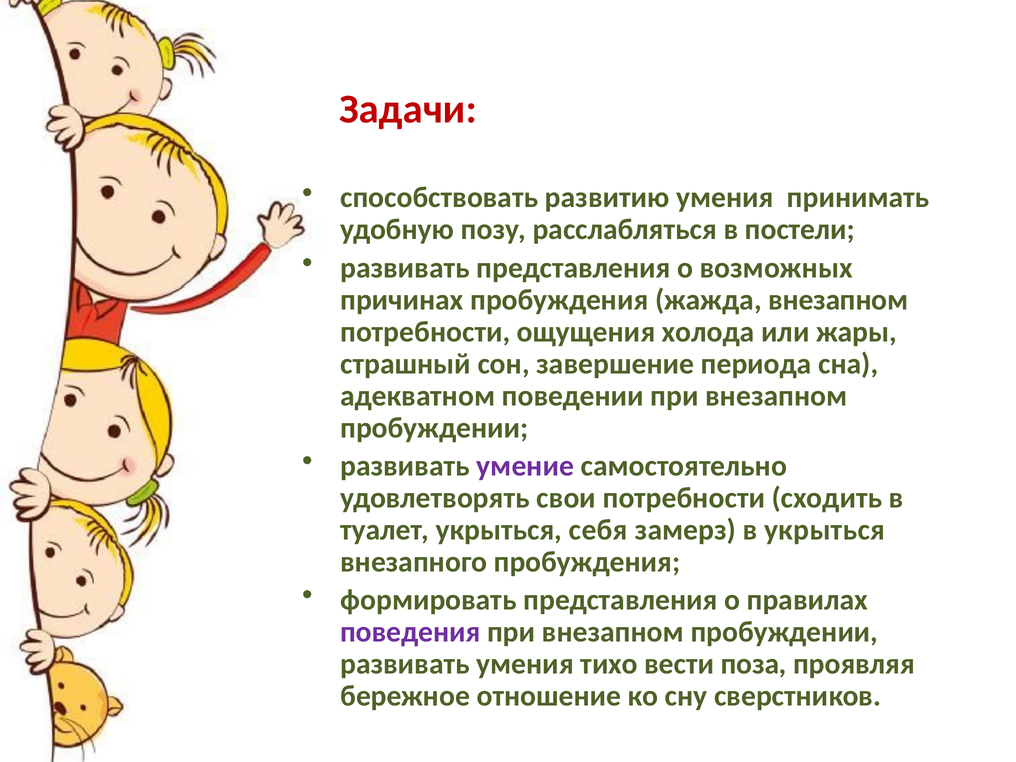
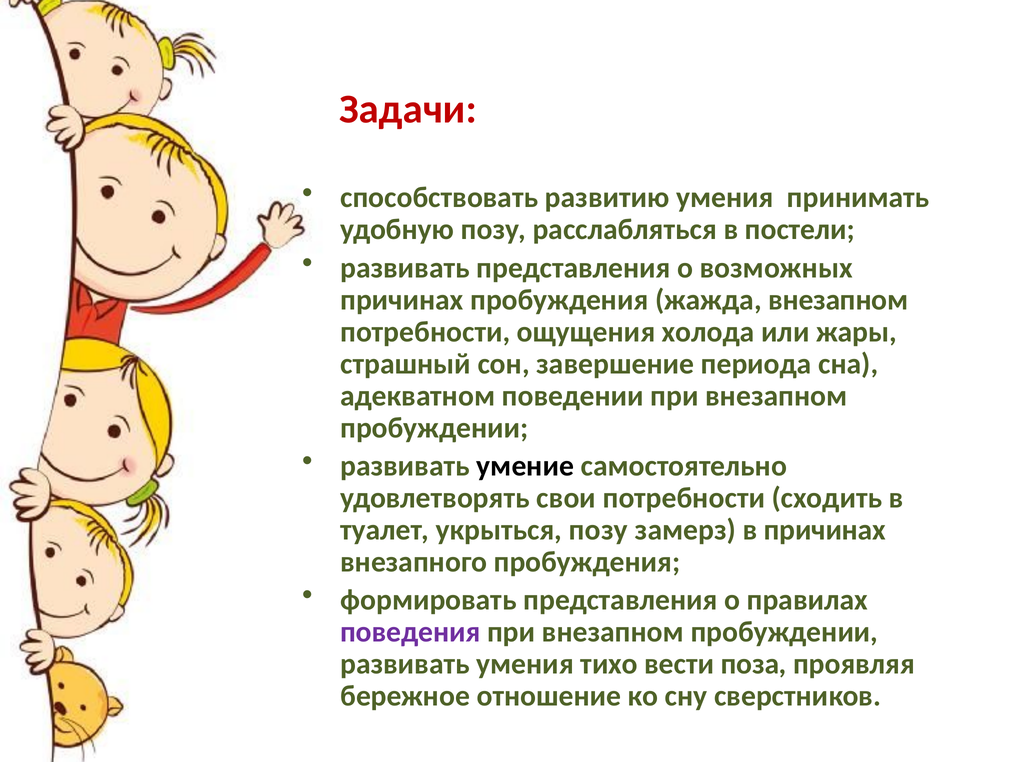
умение colour: purple -> black
укрыться себя: себя -> позу
в укрыться: укрыться -> причинах
